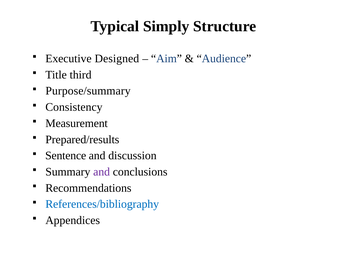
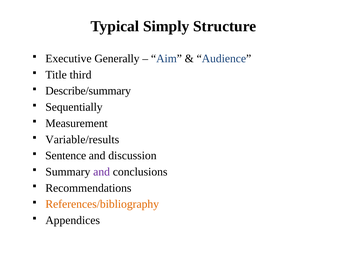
Designed: Designed -> Generally
Purpose/summary: Purpose/summary -> Describe/summary
Consistency: Consistency -> Sequentially
Prepared/results: Prepared/results -> Variable/results
References/bibliography colour: blue -> orange
